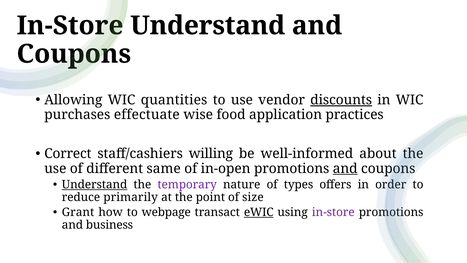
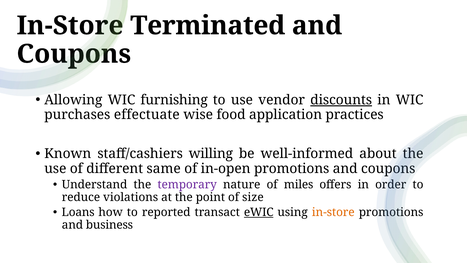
Understand at (208, 26): Understand -> Terminated
quantities: quantities -> furnishing
Correct: Correct -> Known
and at (345, 168) underline: present -> none
Understand at (95, 184) underline: present -> none
types: types -> miles
primarily: primarily -> violations
Grant: Grant -> Loans
webpage: webpage -> reported
in-store at (333, 212) colour: purple -> orange
